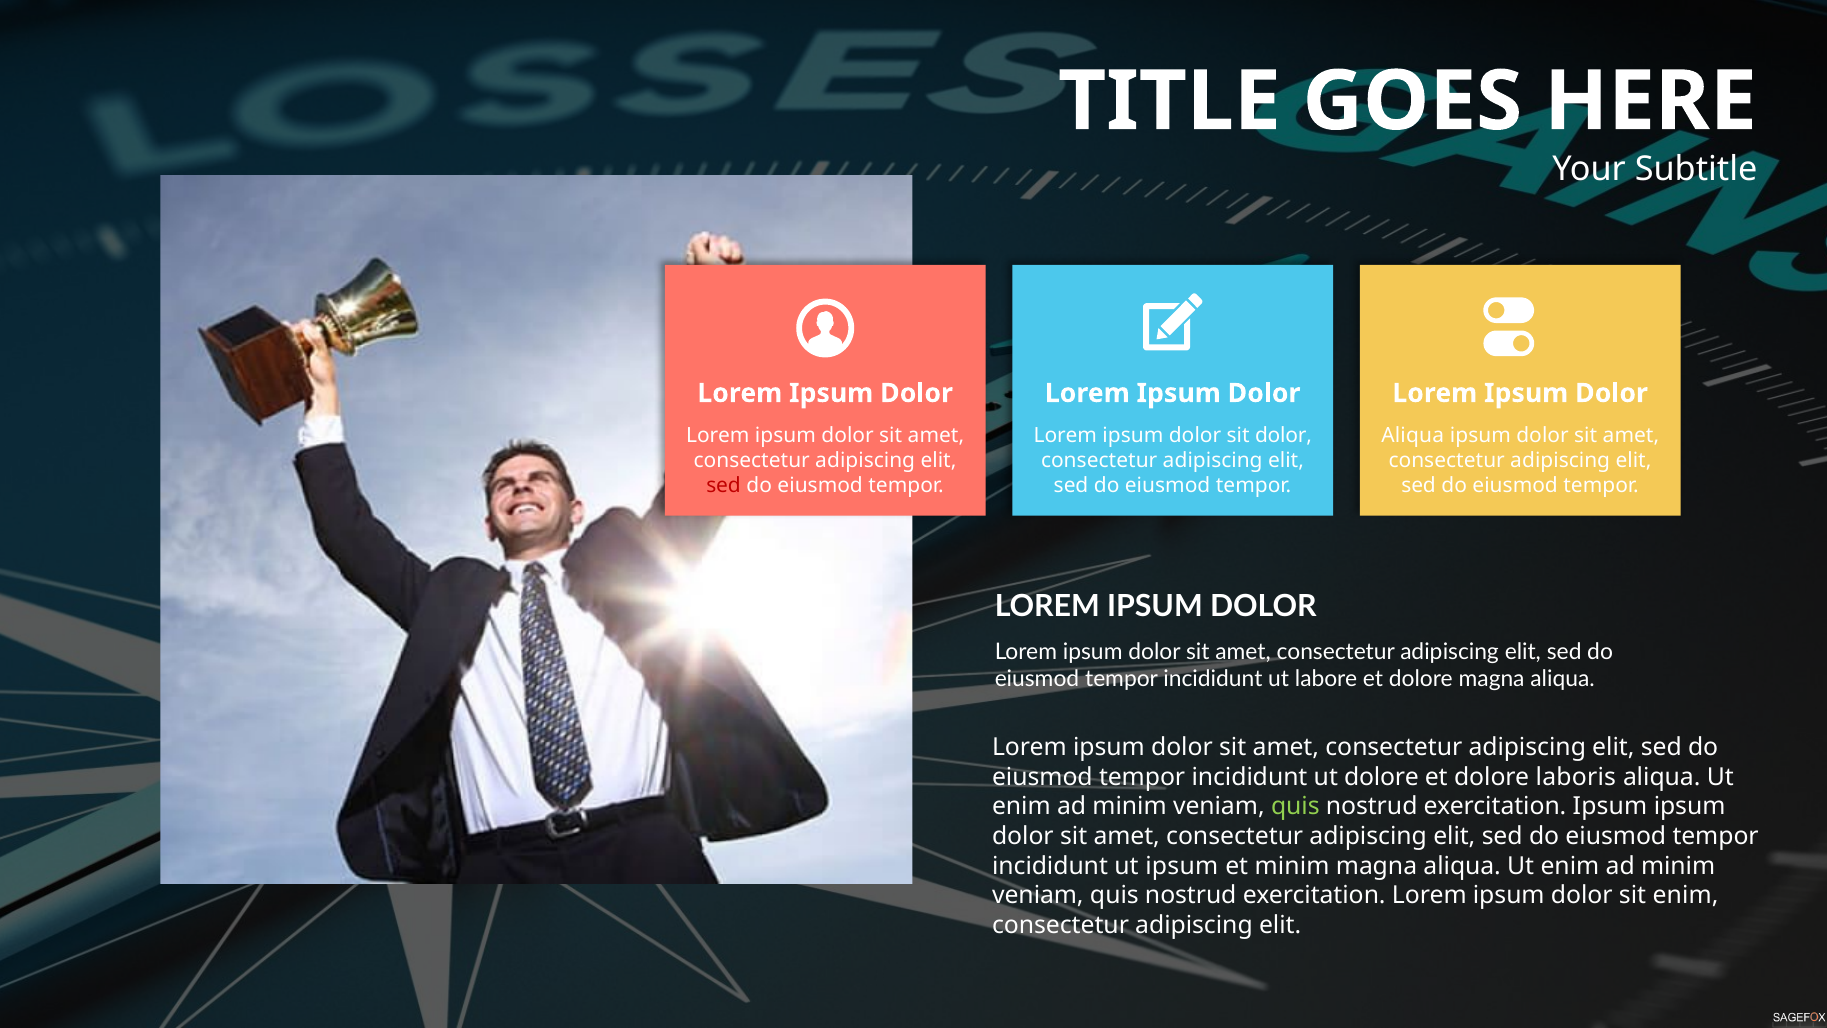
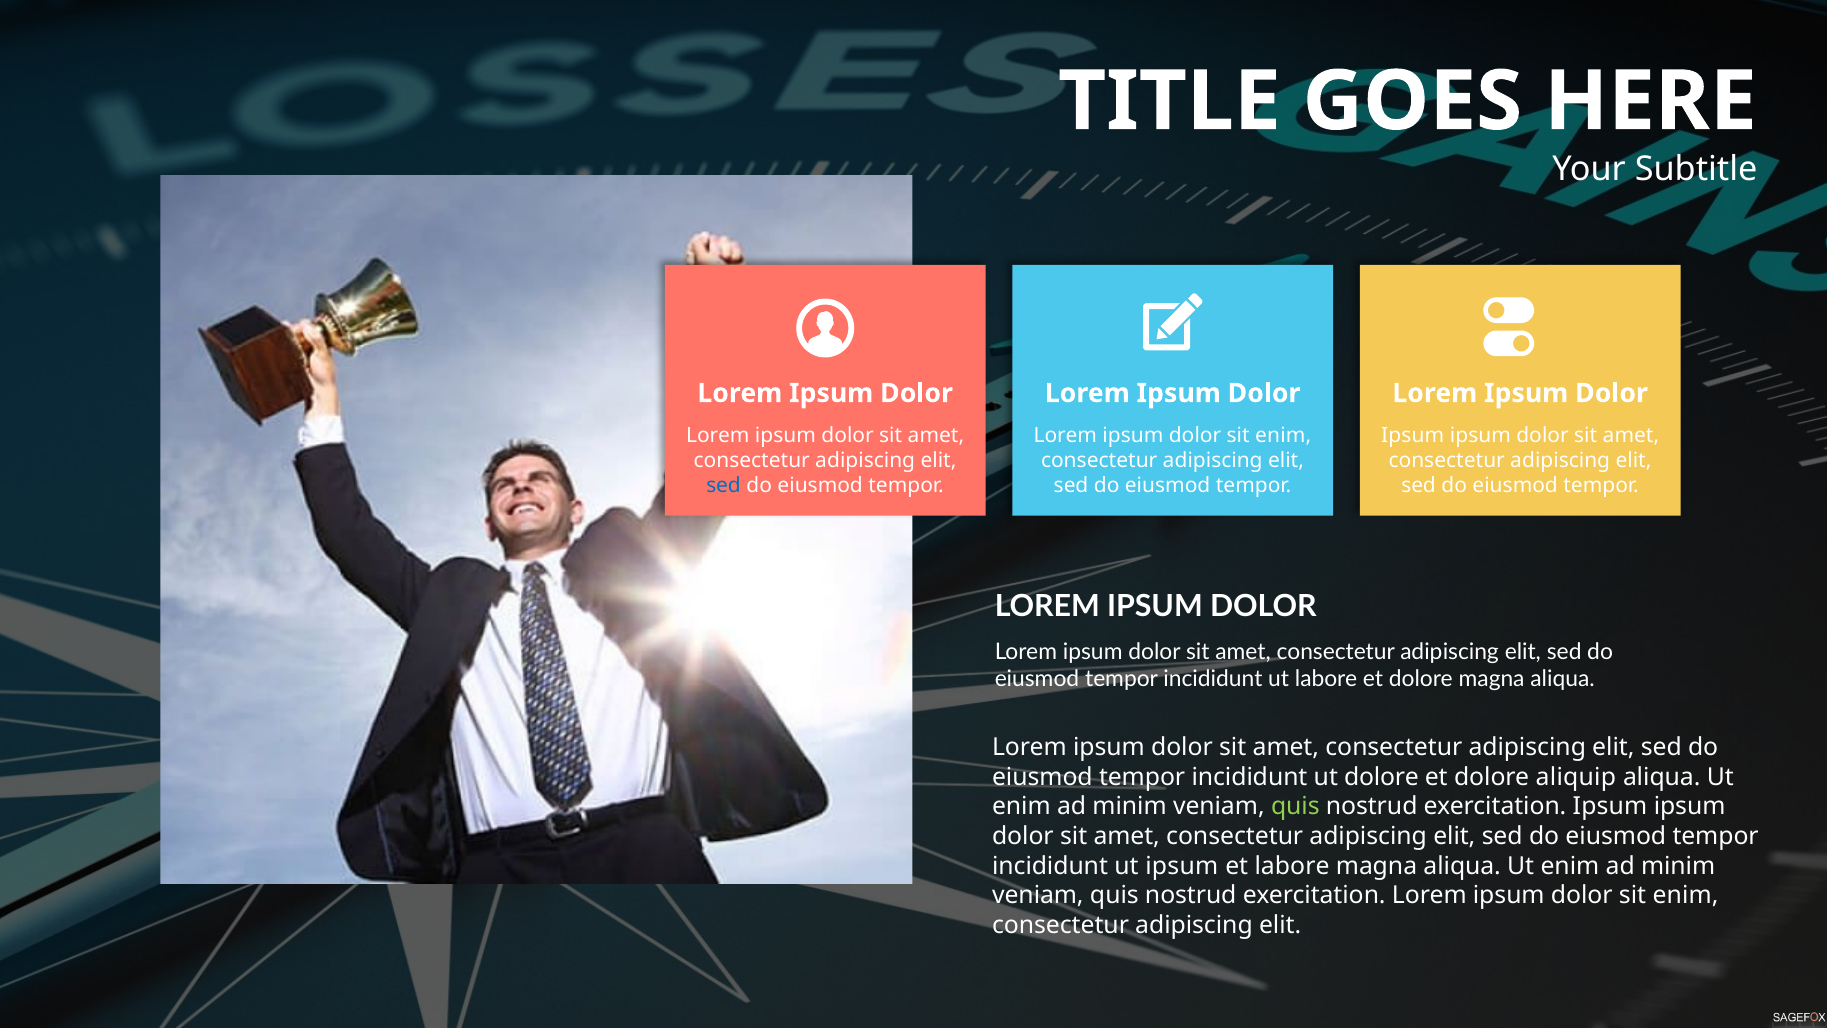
dolor at (1283, 435): dolor -> enim
Aliqua at (1413, 435): Aliqua -> Ipsum
sed at (724, 485) colour: red -> blue
laboris: laboris -> aliquip
et minim: minim -> labore
